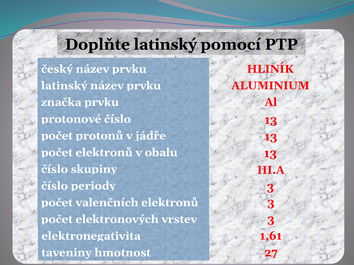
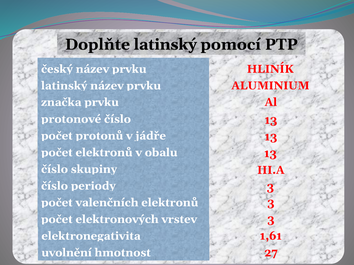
taveniny: taveniny -> uvolnění
